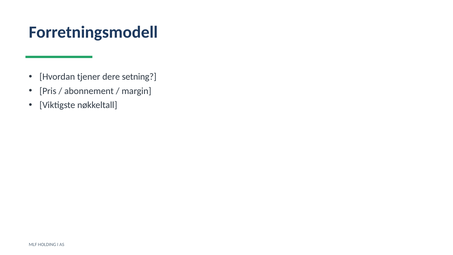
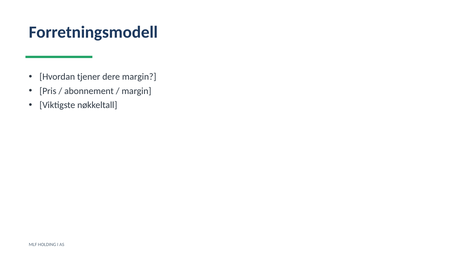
dere setning: setning -> margin
